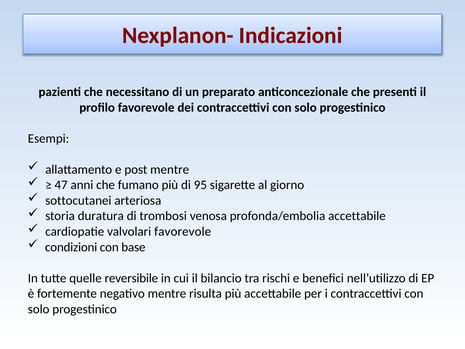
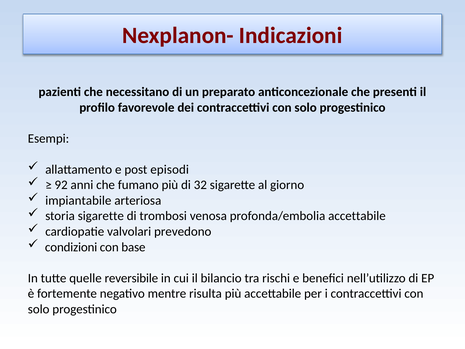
post mentre: mentre -> episodi
47: 47 -> 92
95: 95 -> 32
sottocutanei: sottocutanei -> impiantabile
storia duratura: duratura -> sigarette
valvolari favorevole: favorevole -> prevedono
